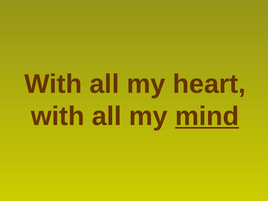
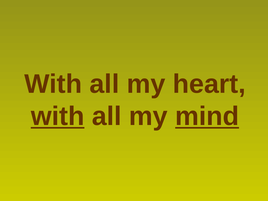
with at (58, 116) underline: none -> present
